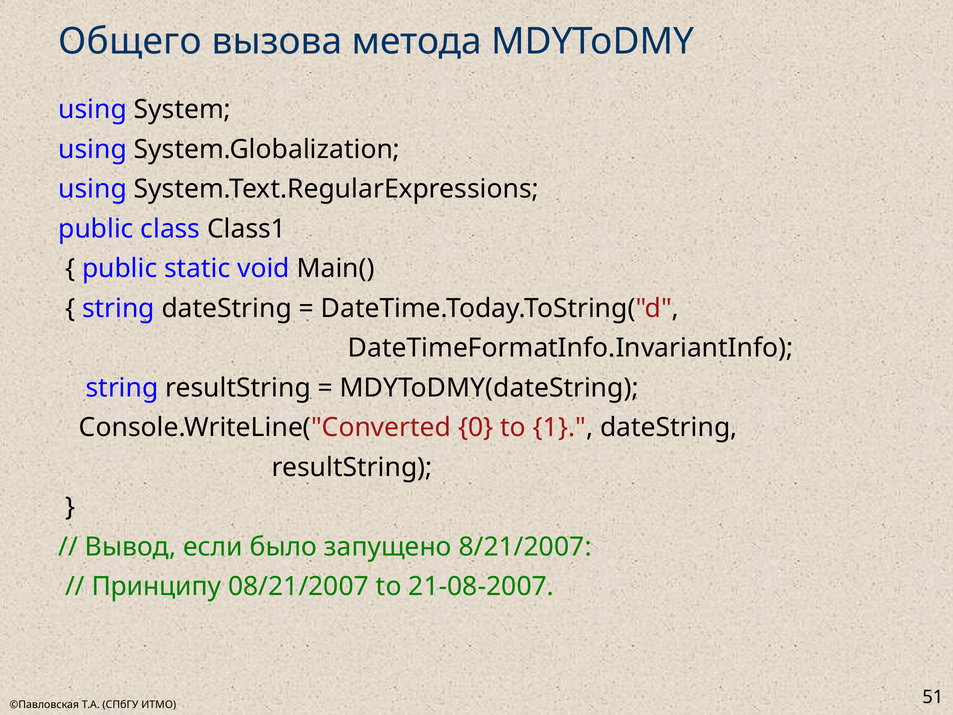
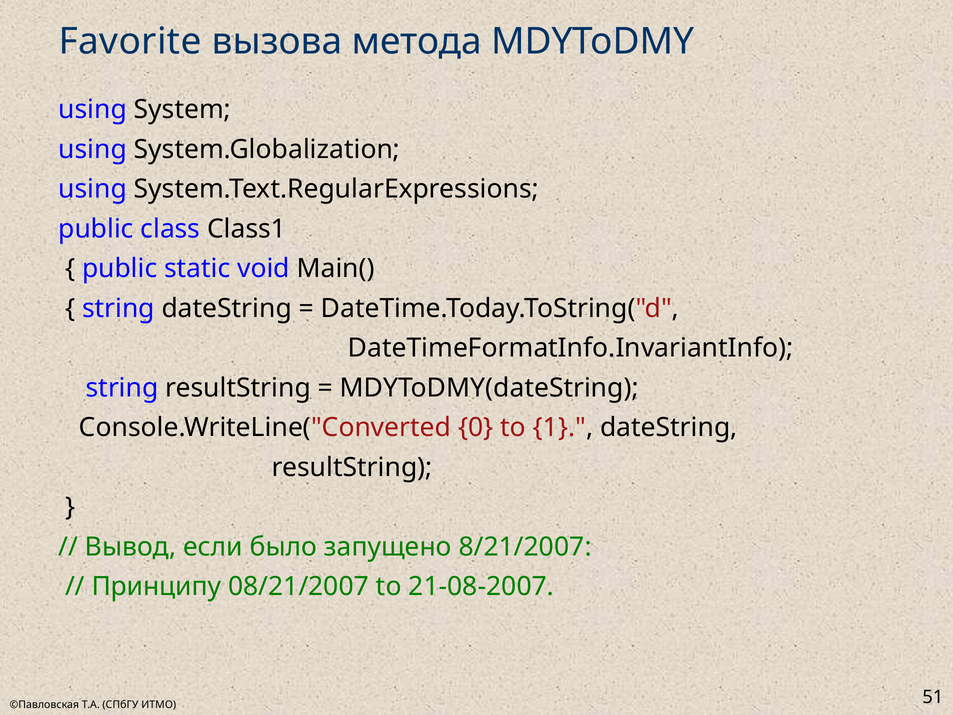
Общего: Общего -> Favorite
